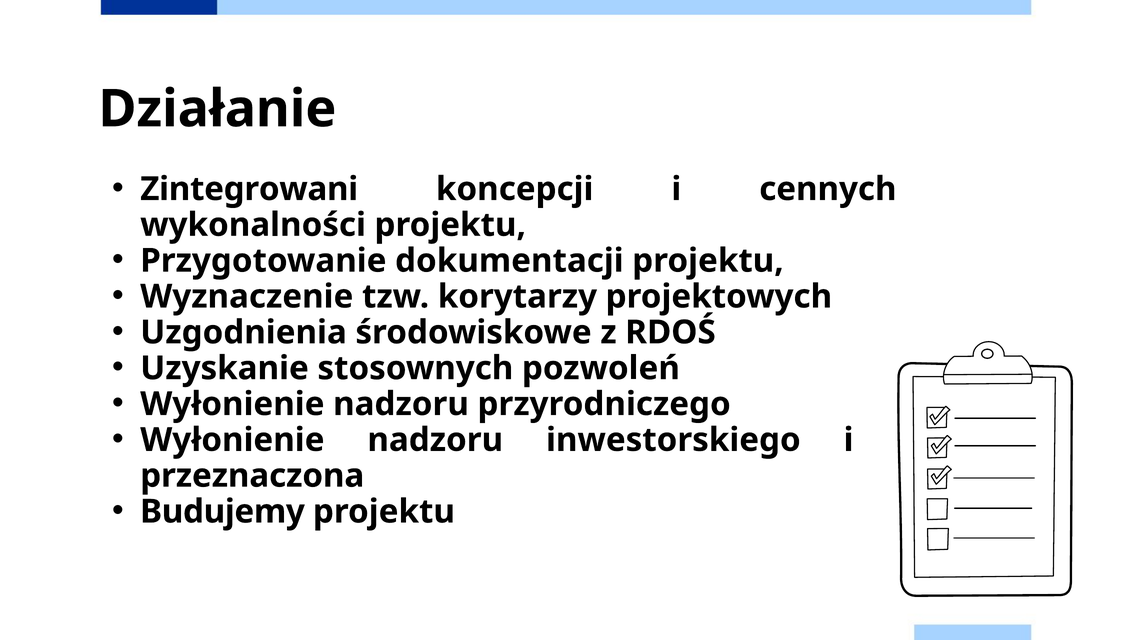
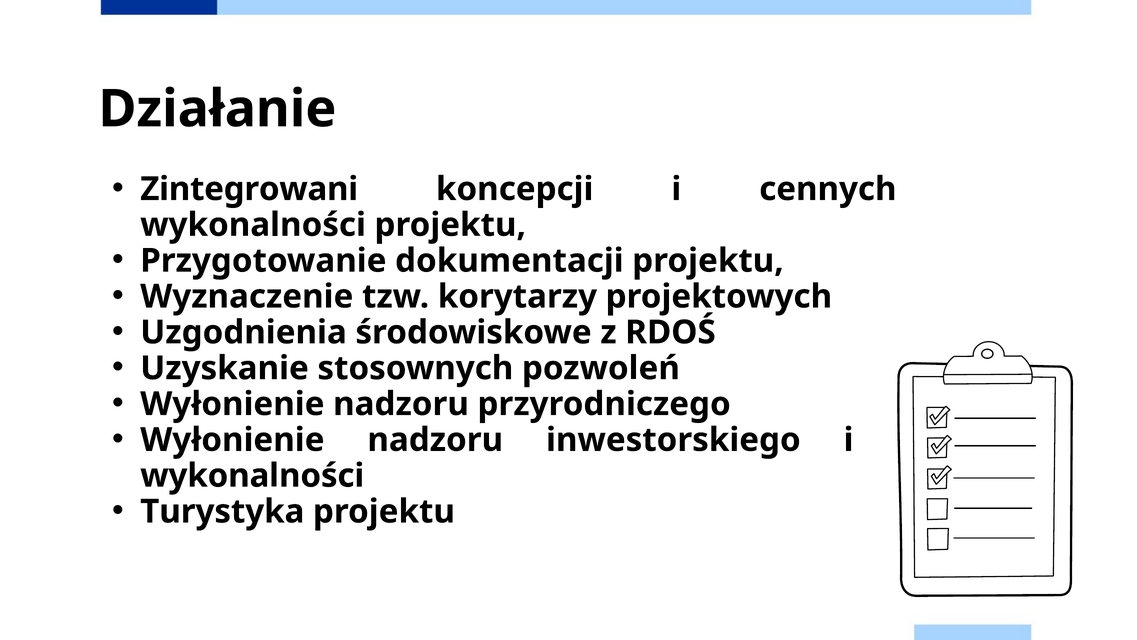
przeznaczona at (252, 475): przeznaczona -> wykonalności
Budujemy: Budujemy -> Turystyka
